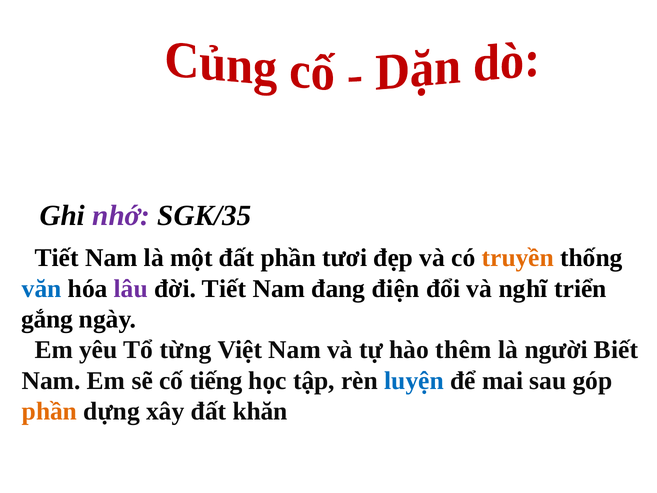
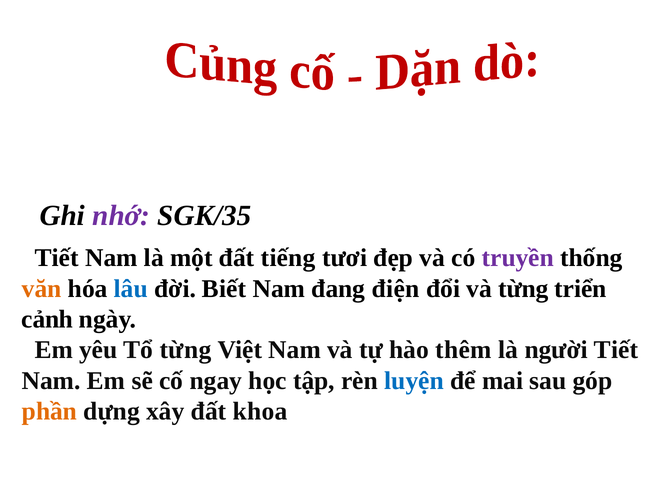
đất phần: phần -> tiếng
truyền colour: orange -> purple
văn colour: blue -> orange
lâu colour: purple -> blue
đời Tiết: Tiết -> Biết
và nghĩ: nghĩ -> từng
gắng: gắng -> cảnh
người Biết: Biết -> Tiết
tiếng: tiếng -> ngay
khăn: khăn -> khoa
